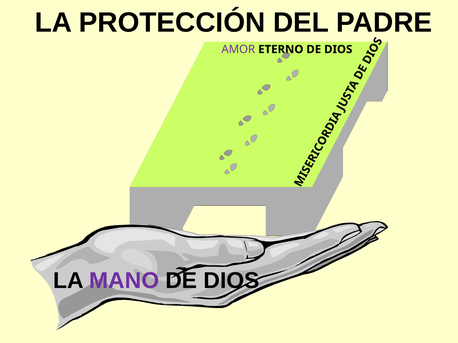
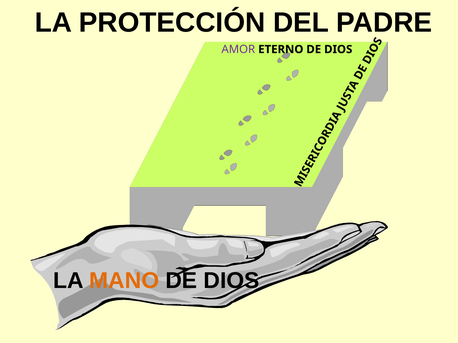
MANO colour: purple -> orange
